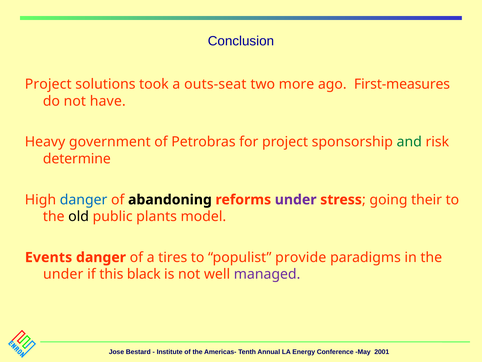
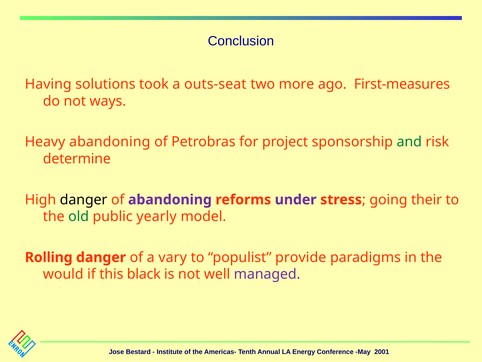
Project at (48, 84): Project -> Having
have: have -> ways
Heavy government: government -> abandoning
danger at (84, 199) colour: blue -> black
abandoning at (170, 199) colour: black -> purple
old colour: black -> green
plants: plants -> yearly
Events: Events -> Rolling
tires: tires -> vary
under at (63, 274): under -> would
